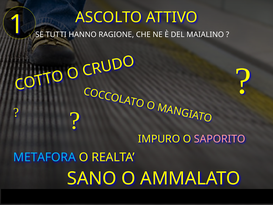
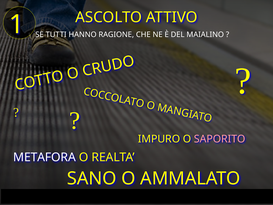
METAFORA colour: light blue -> white
